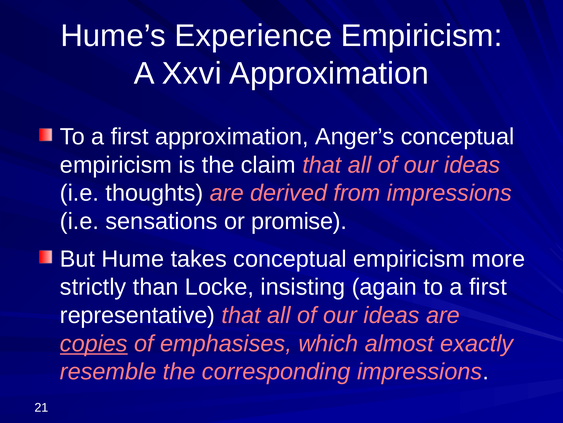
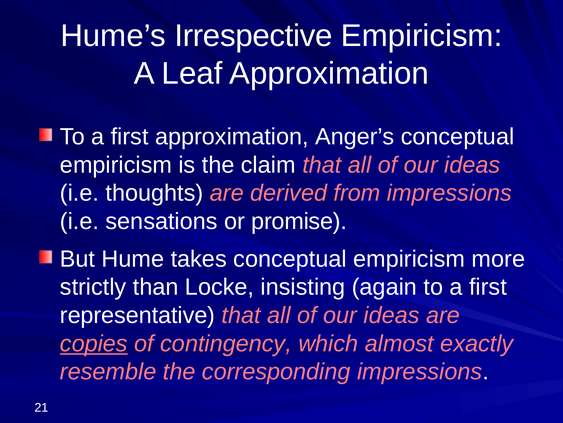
Experience: Experience -> Irrespective
Xxvi: Xxvi -> Leaf
emphasises: emphasises -> contingency
